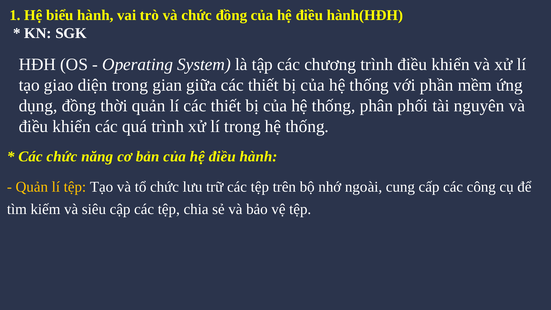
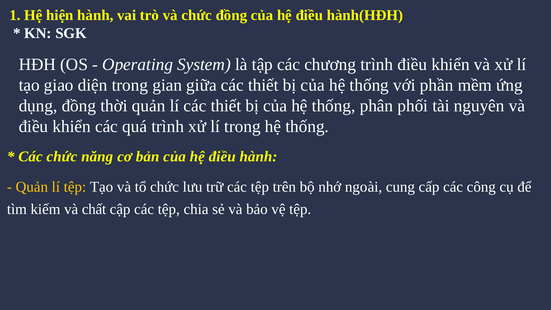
biểu: biểu -> hiện
siêu: siêu -> chất
